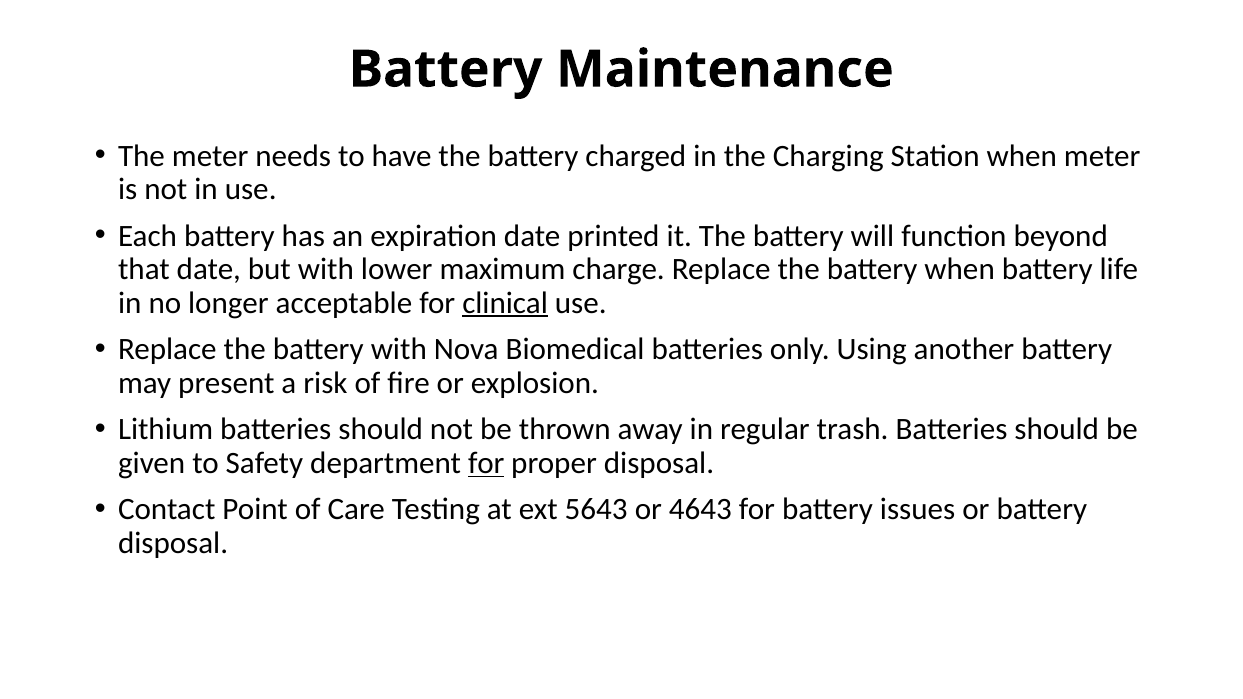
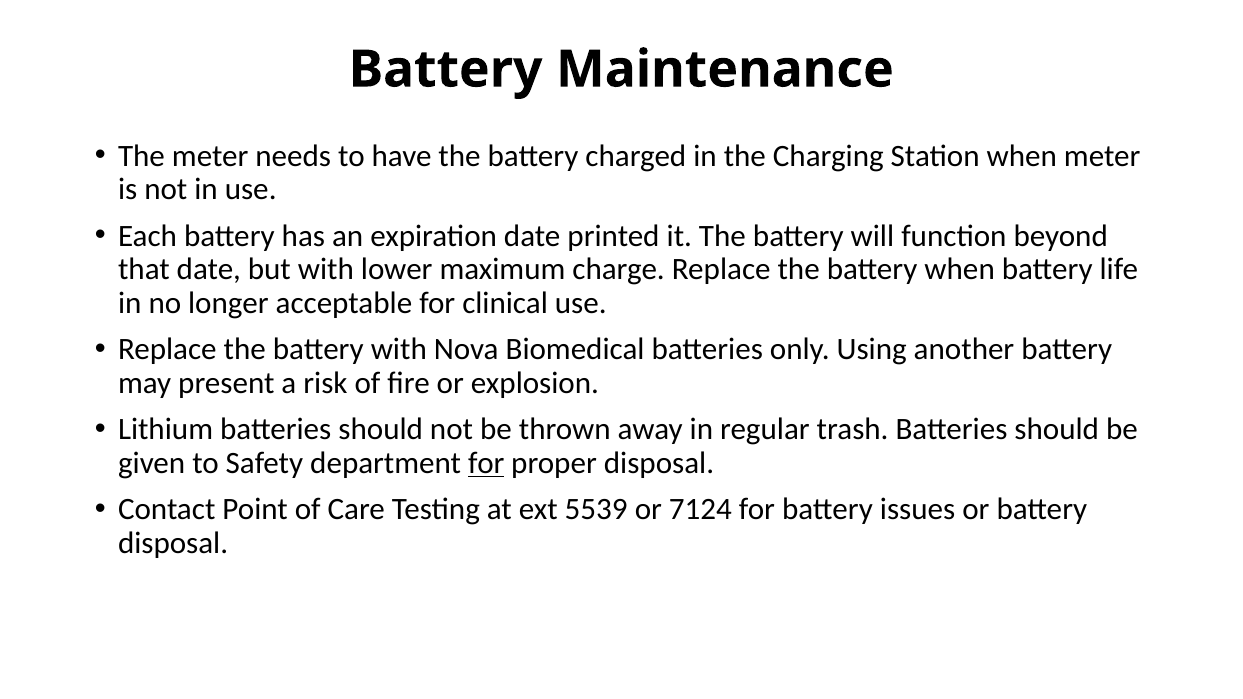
clinical underline: present -> none
5643: 5643 -> 5539
4643: 4643 -> 7124
